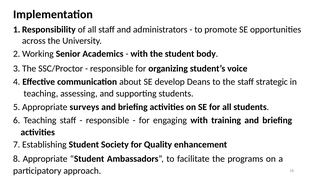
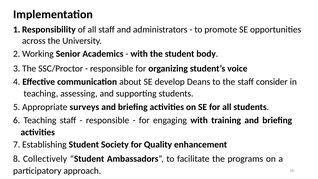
strategic: strategic -> consider
8 Appropriate: Appropriate -> Collectively
